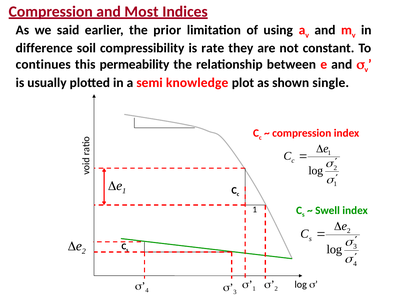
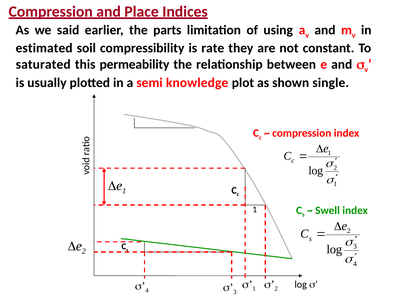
Most: Most -> Place
prior: prior -> parts
difference: difference -> estimated
continues: continues -> saturated
